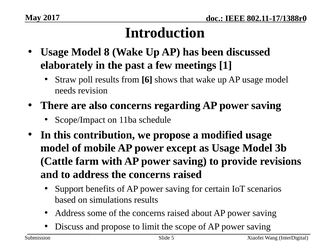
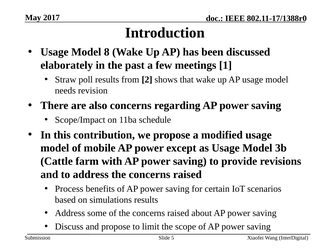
6: 6 -> 2
Support: Support -> Process
